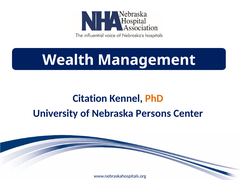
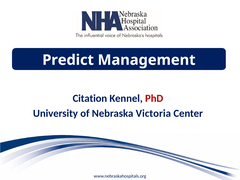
Wealth: Wealth -> Predict
PhD colour: orange -> red
Persons: Persons -> Victoria
